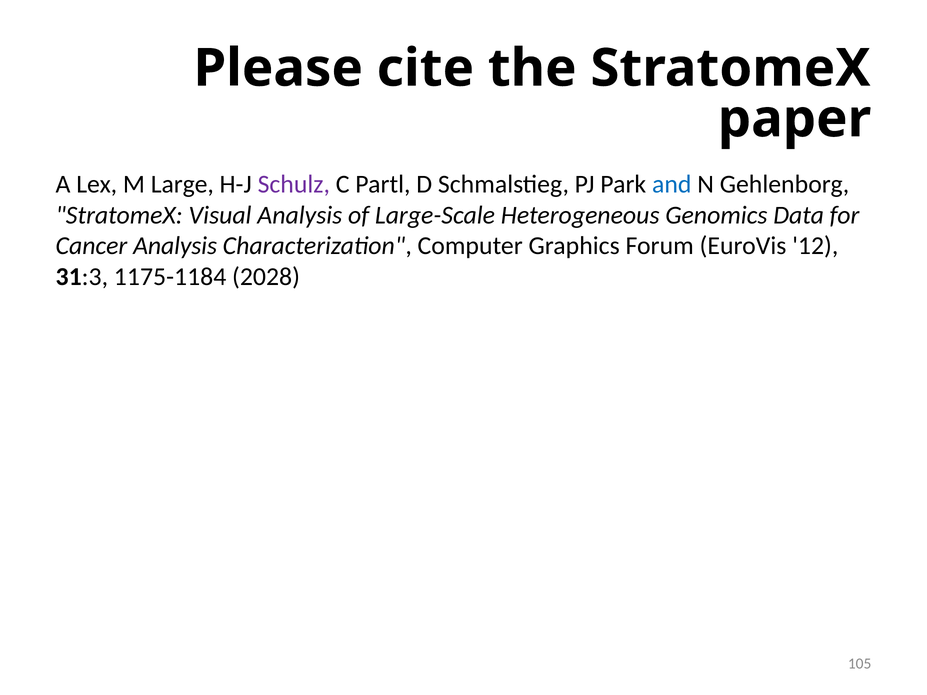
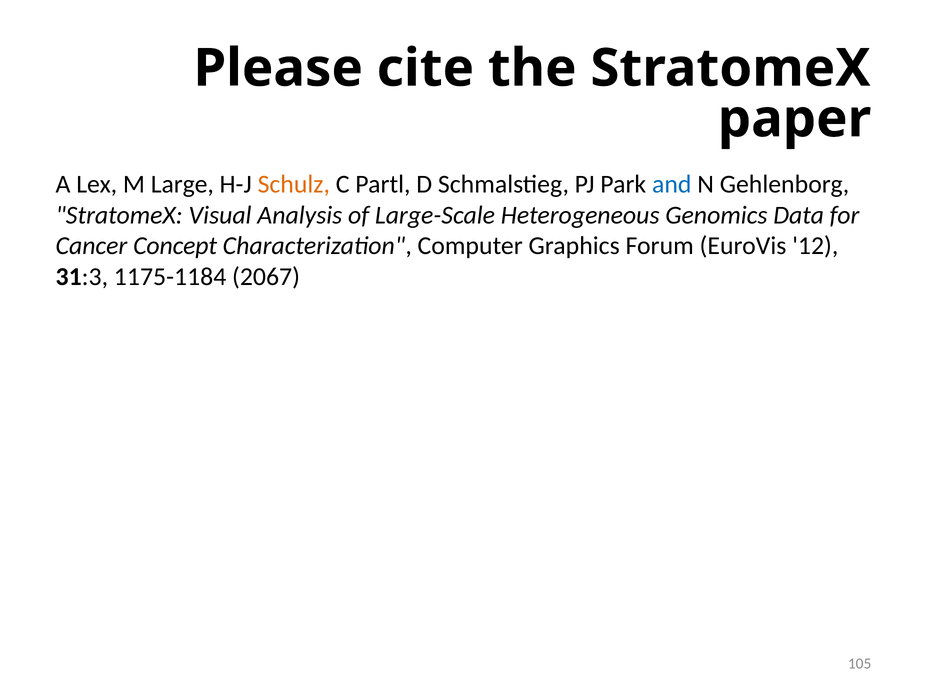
Schulz colour: purple -> orange
Cancer Analysis: Analysis -> Concept
2028: 2028 -> 2067
